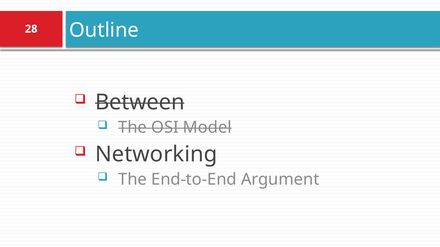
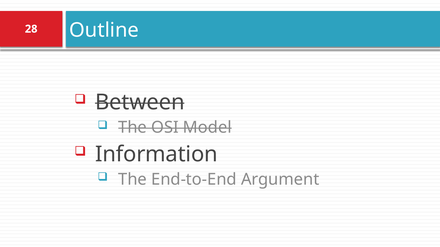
Networking: Networking -> Information
